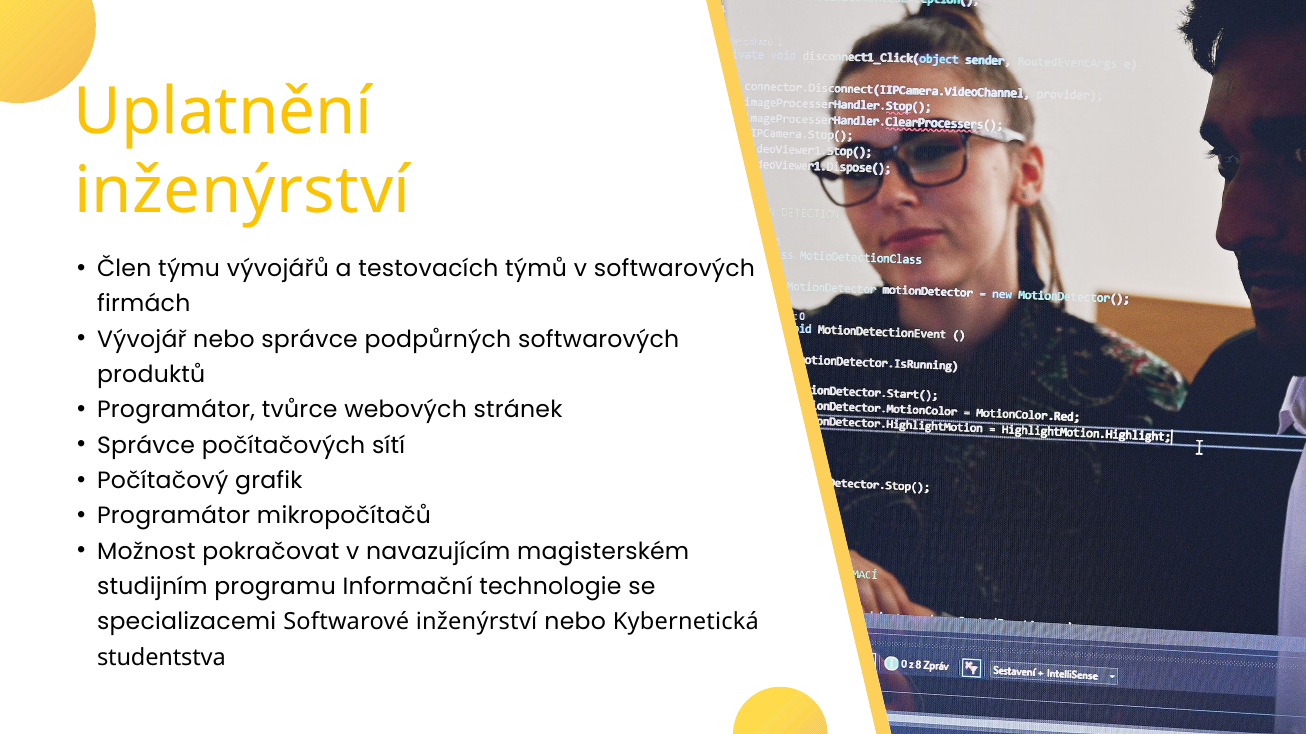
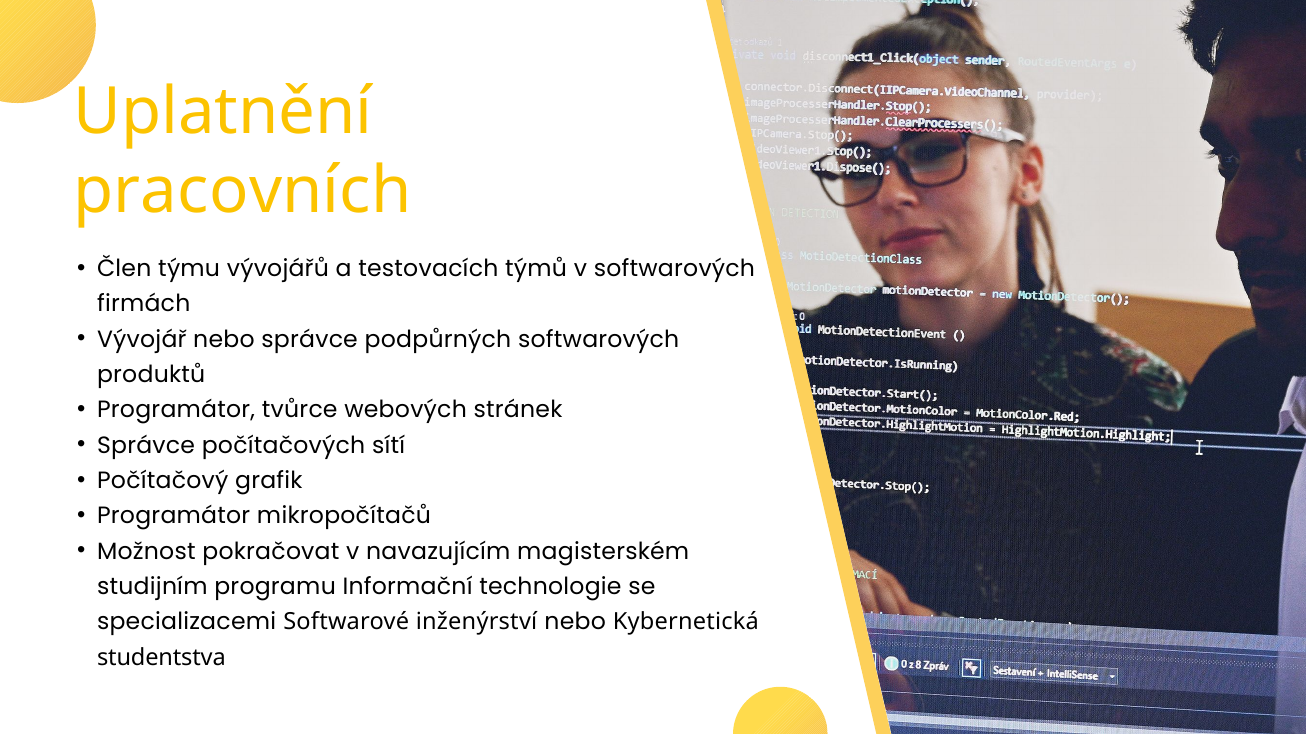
inženýrství at (242, 191): inženýrství -> pracovních
